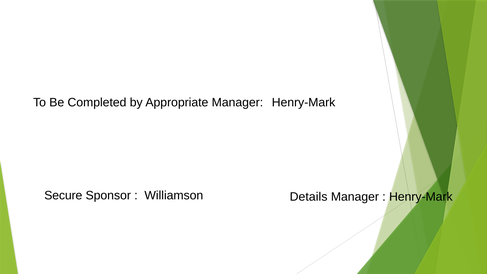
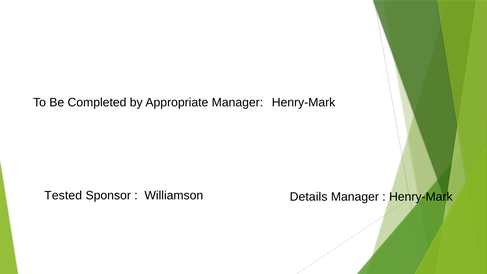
Secure: Secure -> Tested
